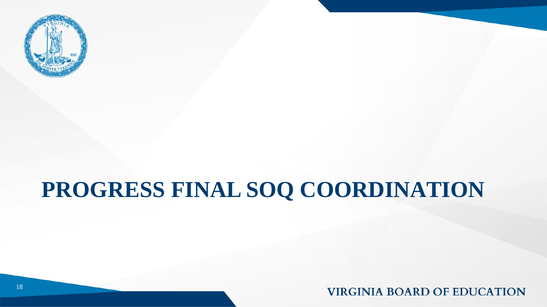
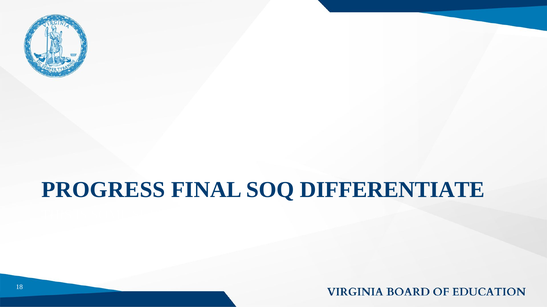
COORDINATION: COORDINATION -> DIFFERENTIATE
